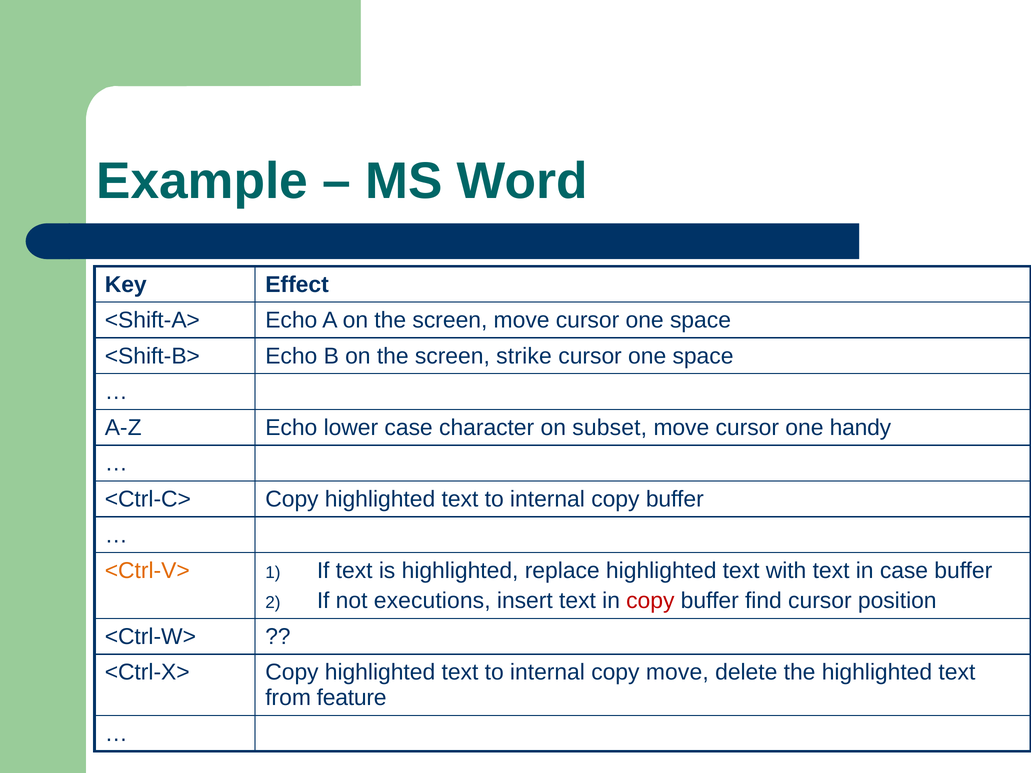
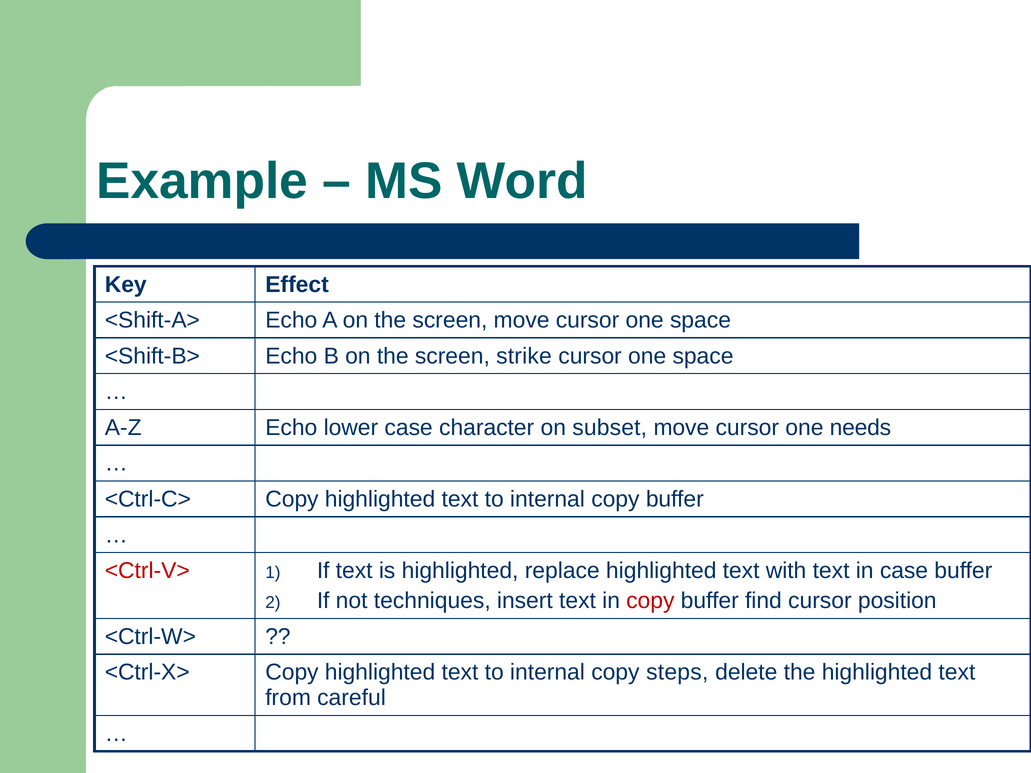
handy: handy -> needs
<Ctrl-V> colour: orange -> red
executions: executions -> techniques
copy move: move -> steps
feature: feature -> careful
